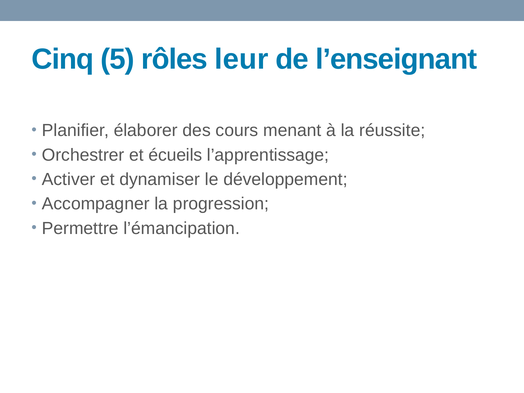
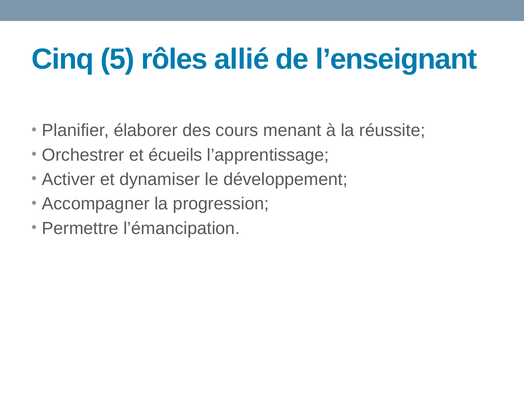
leur: leur -> allié
